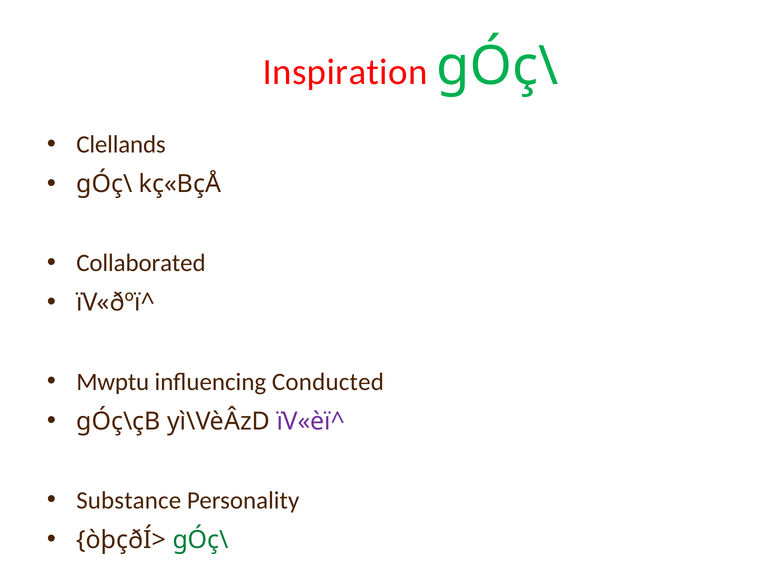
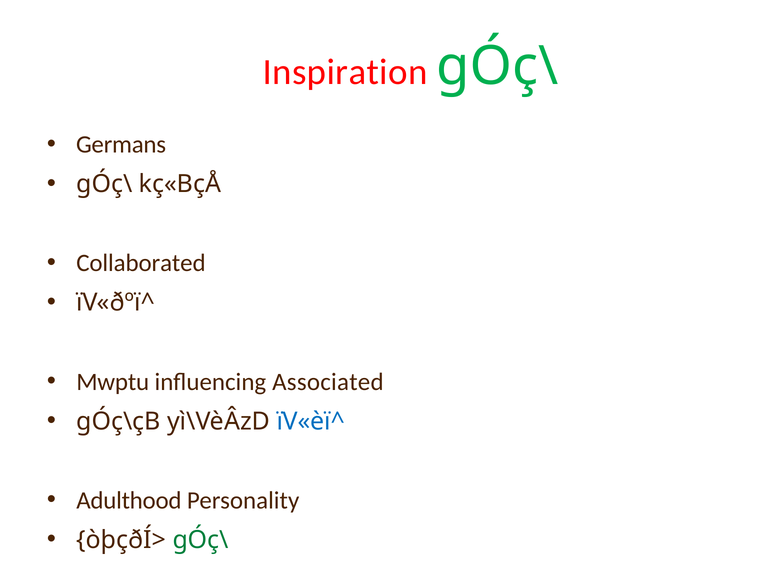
Clellands: Clellands -> Germans
Conducted: Conducted -> Associated
ïV«èï^ colour: purple -> blue
Substance: Substance -> Adulthood
